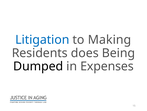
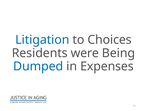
Making: Making -> Choices
does: does -> were
Dumped colour: black -> blue
